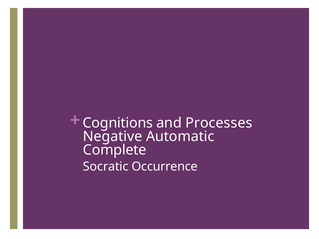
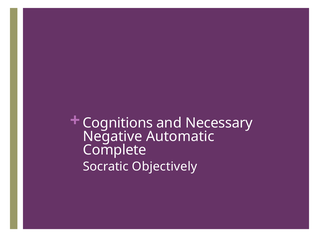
Processes: Processes -> Necessary
Occurrence: Occurrence -> Objectively
